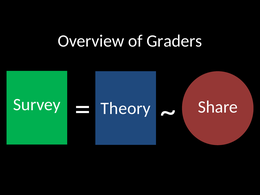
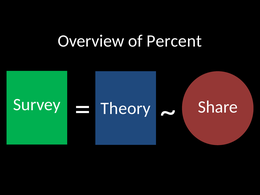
Graders: Graders -> Percent
